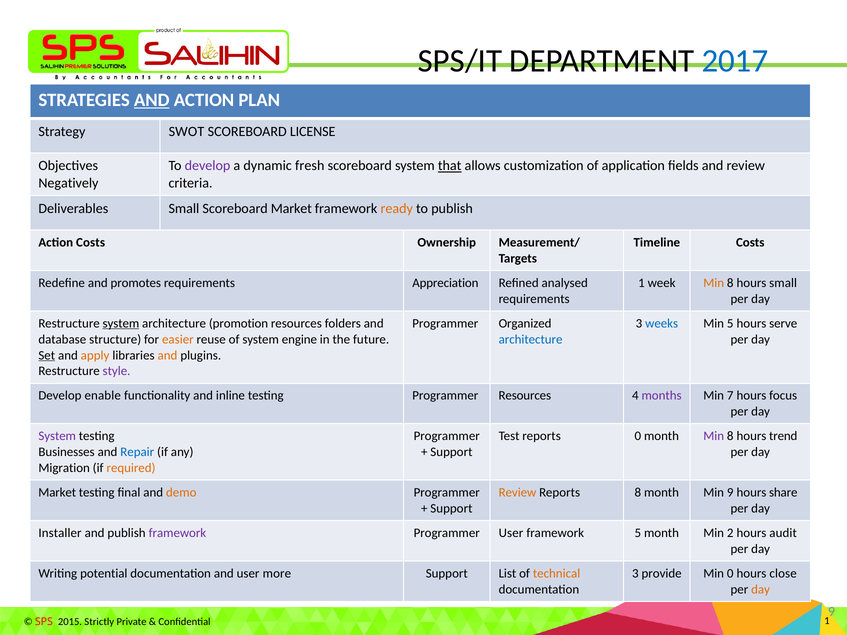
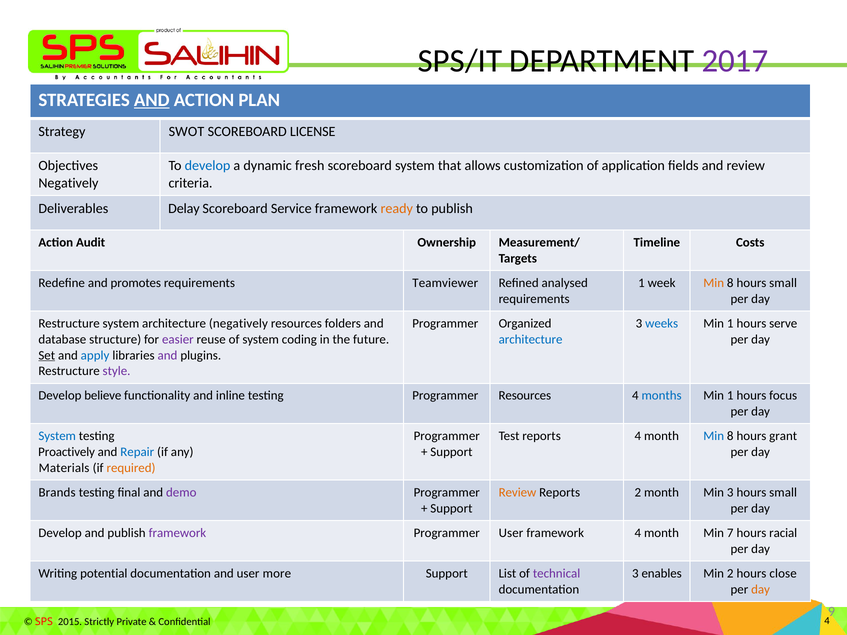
2017 colour: blue -> purple
develop at (208, 166) colour: purple -> blue
that underline: present -> none
Deliverables Small: Small -> Delay
Scoreboard Market: Market -> Service
Action Costs: Costs -> Audit
Appreciation: Appreciation -> Teamviewer
system at (121, 323) underline: present -> none
architecture promotion: promotion -> negatively
5 at (730, 323): 5 -> 1
easier colour: orange -> purple
engine: engine -> coding
apply colour: orange -> blue
and at (167, 355) colour: orange -> purple
enable: enable -> believe
months colour: purple -> blue
7 at (730, 396): 7 -> 1
System at (57, 436) colour: purple -> blue
reports 0: 0 -> 4
Min at (714, 436) colour: purple -> blue
trend: trend -> grant
Businesses: Businesses -> Proactively
Migration: Migration -> Materials
Market at (57, 493): Market -> Brands
demo colour: orange -> purple
Reports 8: 8 -> 2
Min 9: 9 -> 3
share at (783, 493): share -> small
Installer at (60, 533): Installer -> Develop
framework 5: 5 -> 4
2: 2 -> 7
audit: audit -> racial
technical colour: orange -> purple
provide: provide -> enables
Min 0: 0 -> 2
1 at (827, 621): 1 -> 4
